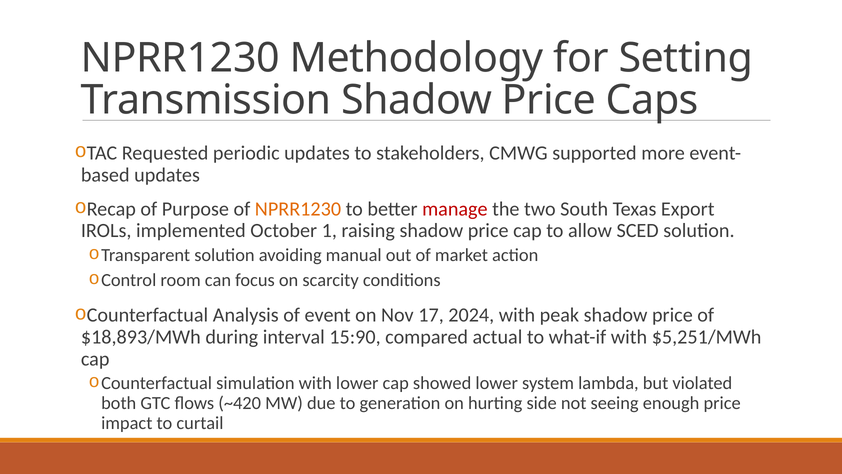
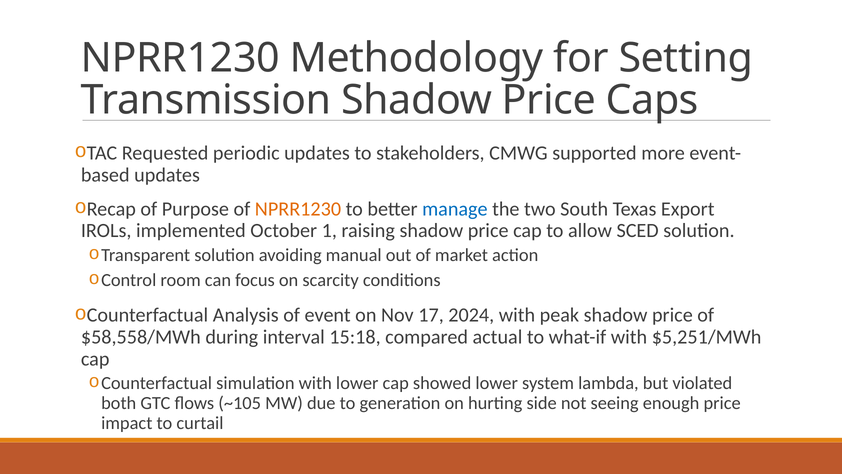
manage colour: red -> blue
$18,893/MWh: $18,893/MWh -> $58,558/MWh
15:90: 15:90 -> 15:18
~420: ~420 -> ~105
